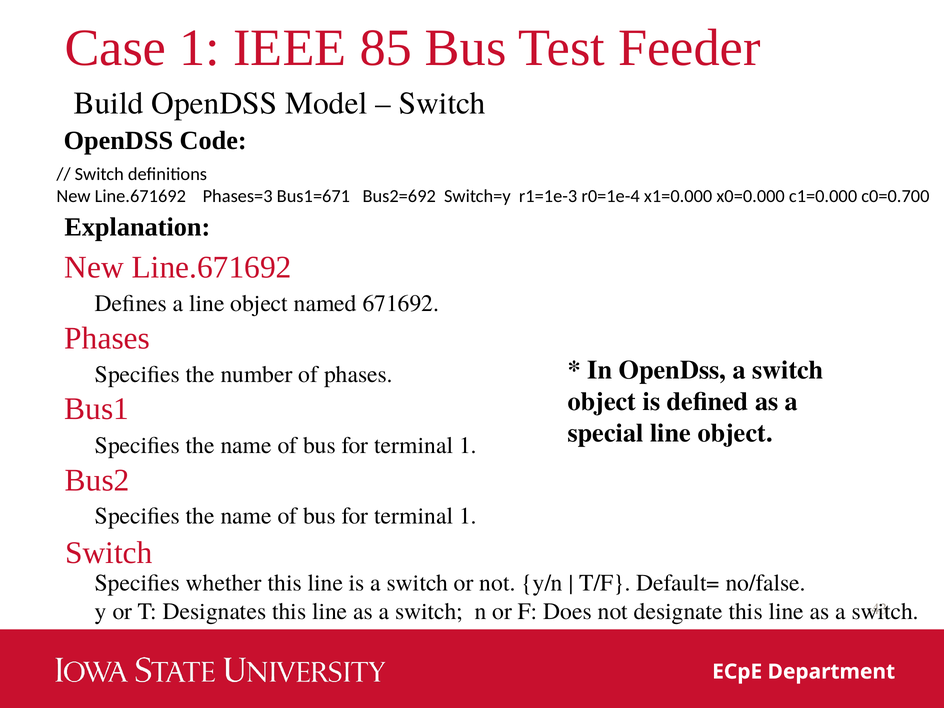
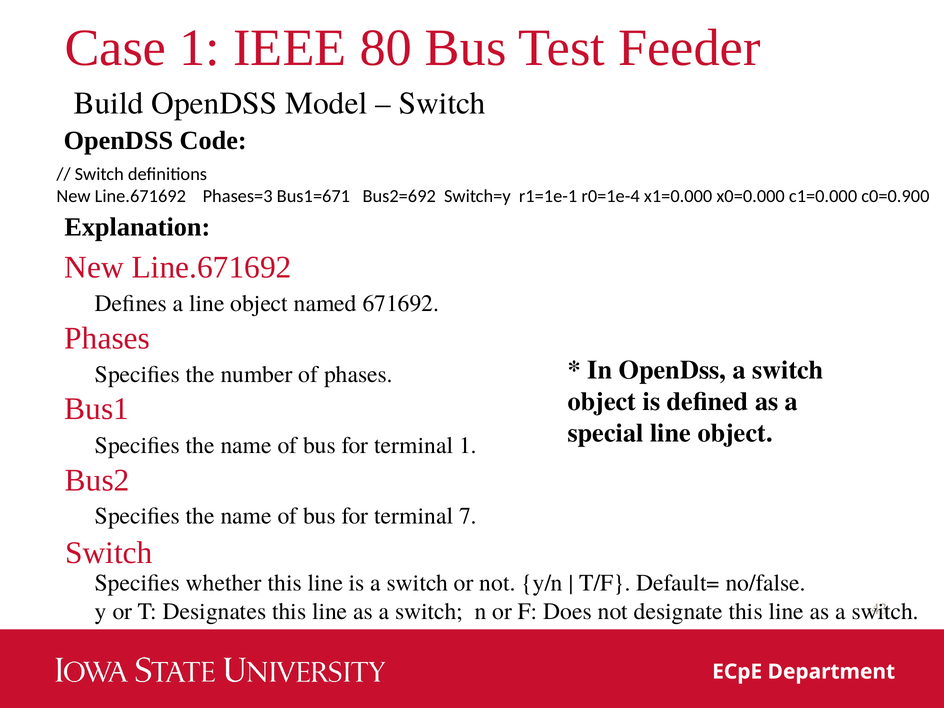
85: 85 -> 80
r1=1e-3: r1=1e-3 -> r1=1e-1
c0=0.700: c0=0.700 -> c0=0.900
1 at (468, 516): 1 -> 7
